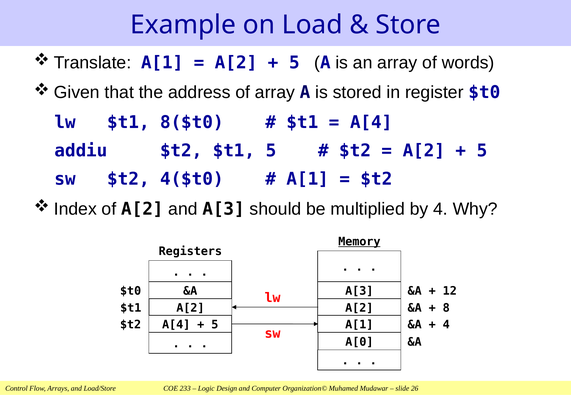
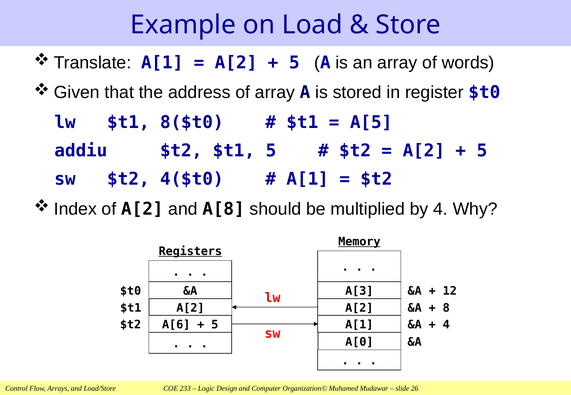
A[4 at (371, 122): A[4 -> A[5
and A[3: A[3 -> A[8
Registers underline: none -> present
A[4 at (176, 325): A[4 -> A[6
